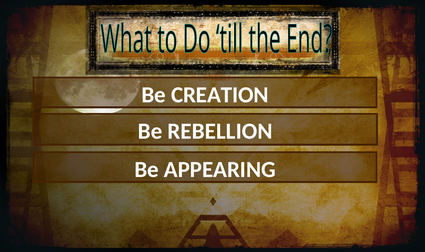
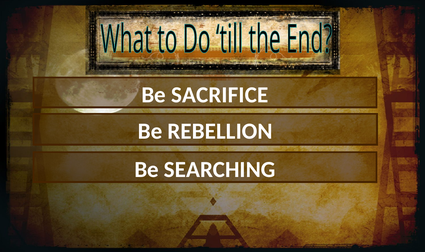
CREATION: CREATION -> SACRIFICE
APPEARING: APPEARING -> SEARCHING
